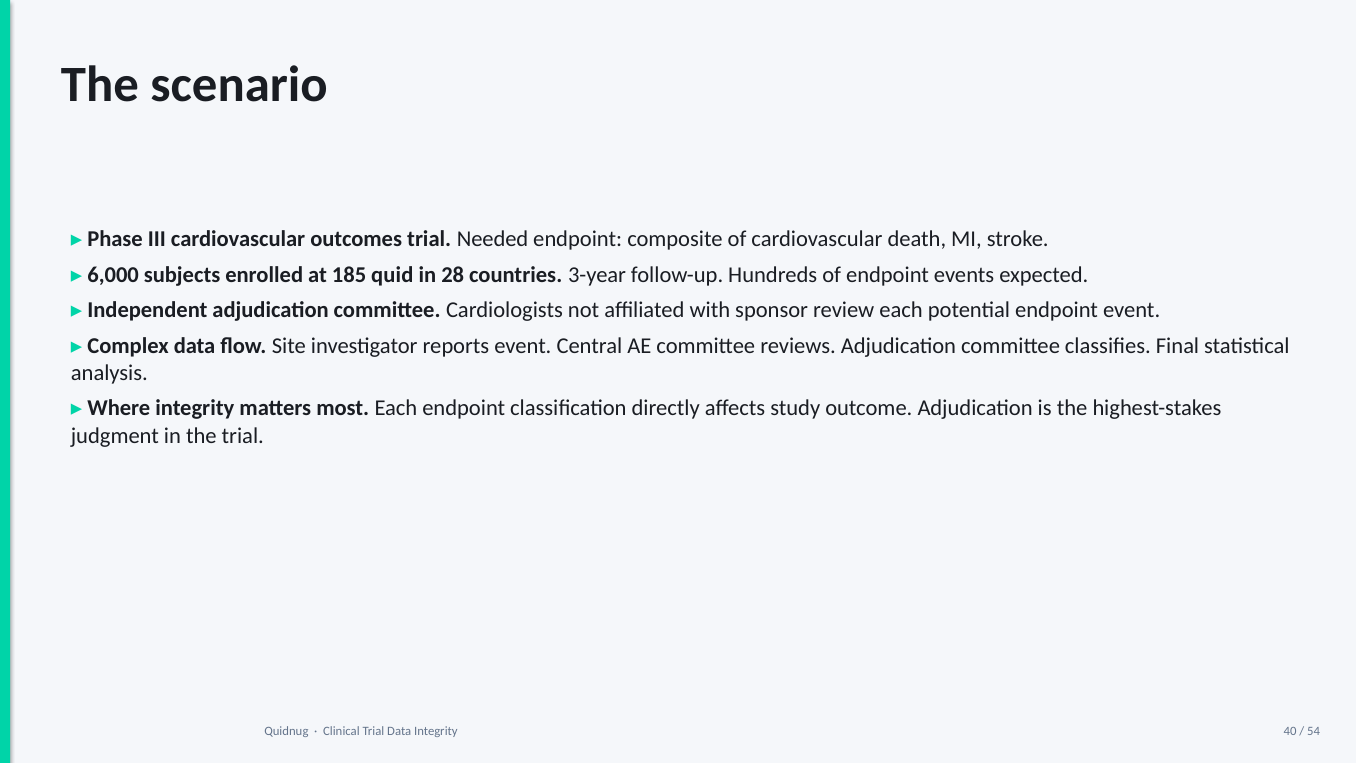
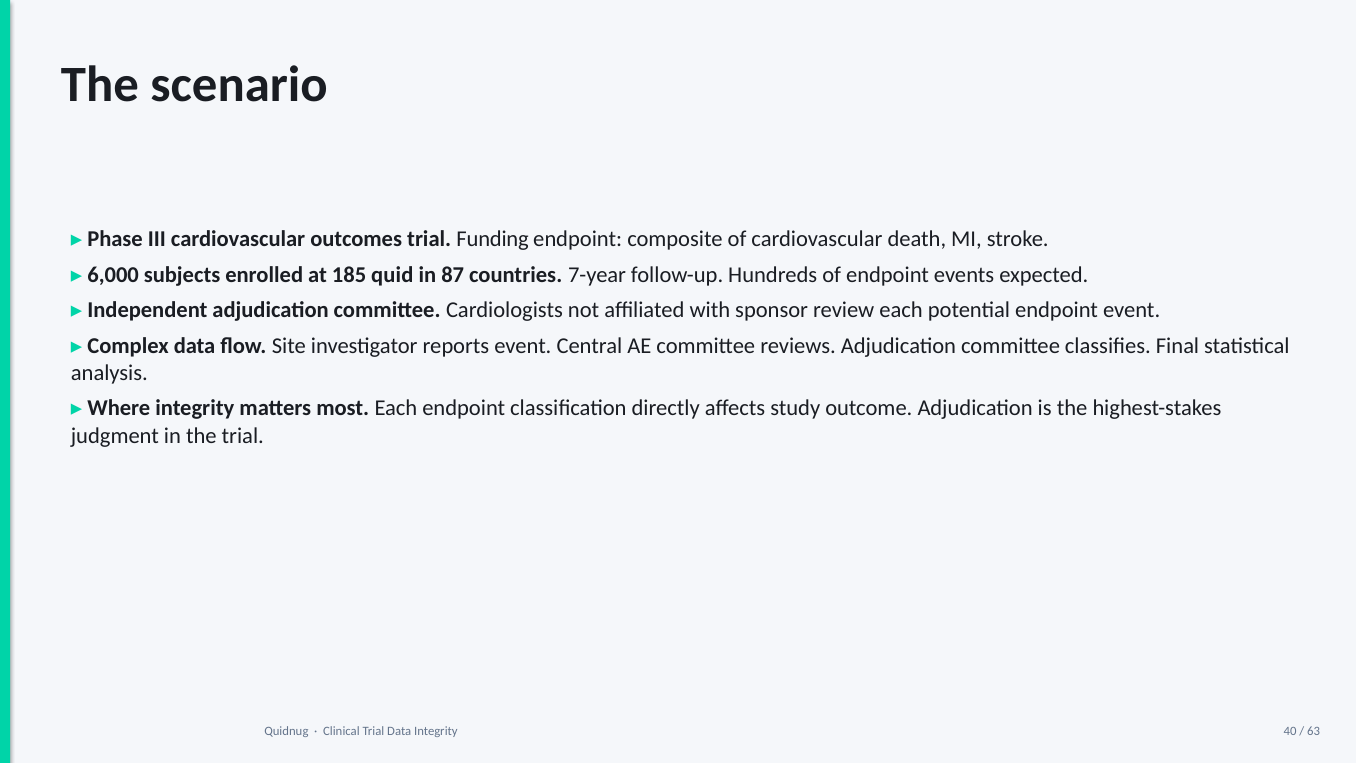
Needed: Needed -> Funding
28: 28 -> 87
3-year: 3-year -> 7-year
54: 54 -> 63
